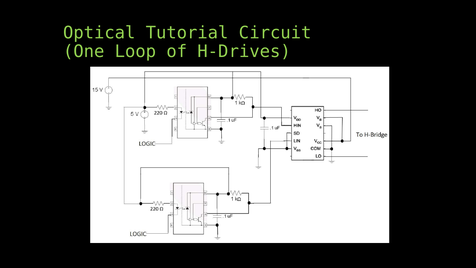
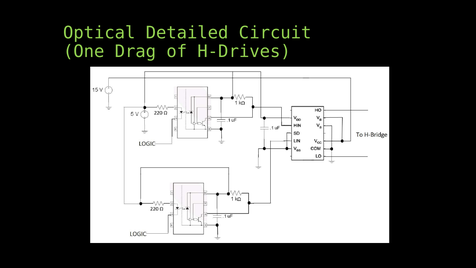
Tutorial: Tutorial -> Detailed
Loop: Loop -> Drag
